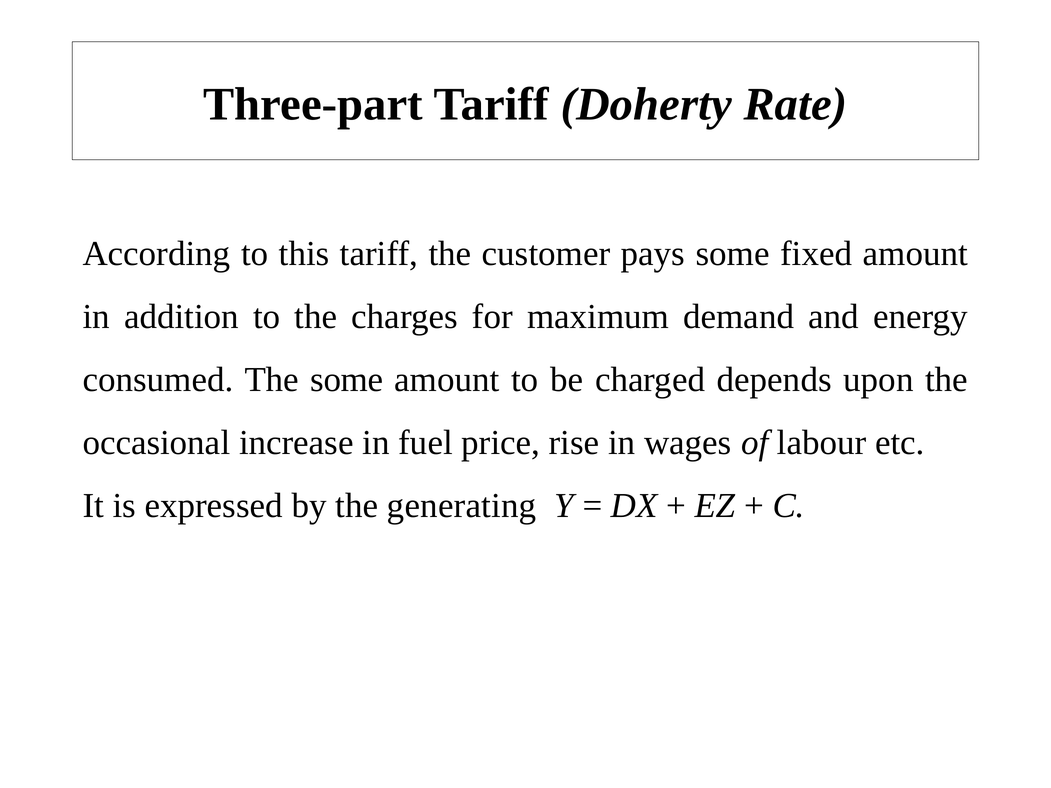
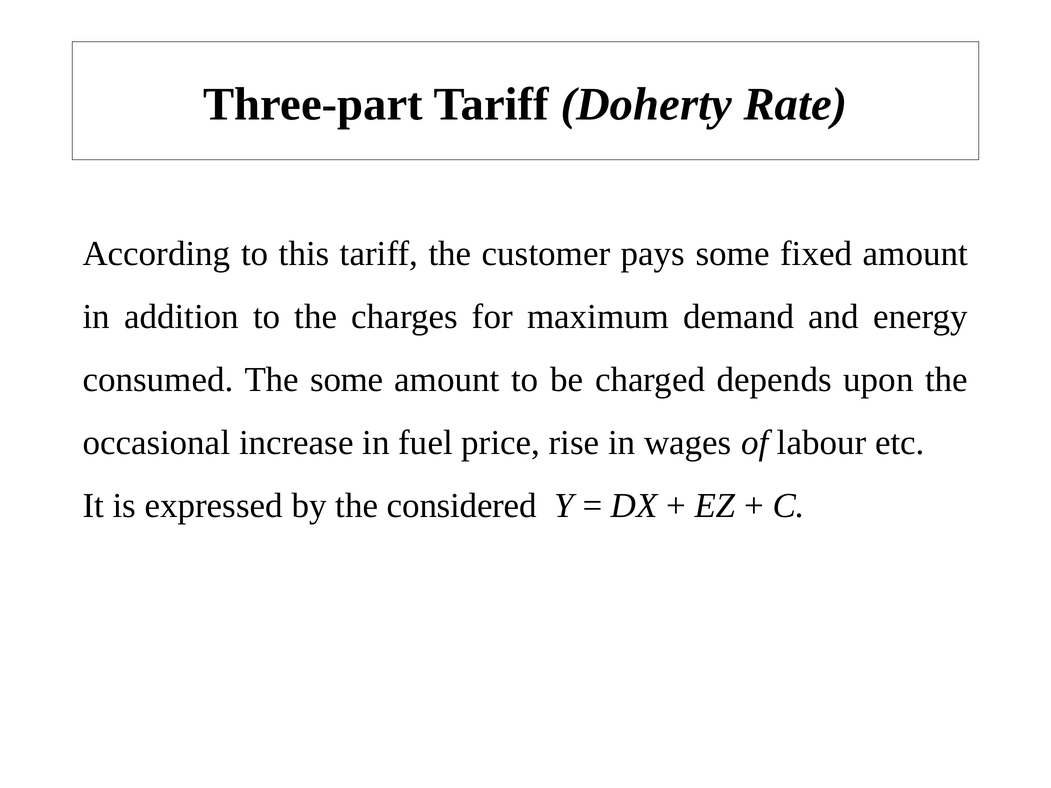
generating: generating -> considered
